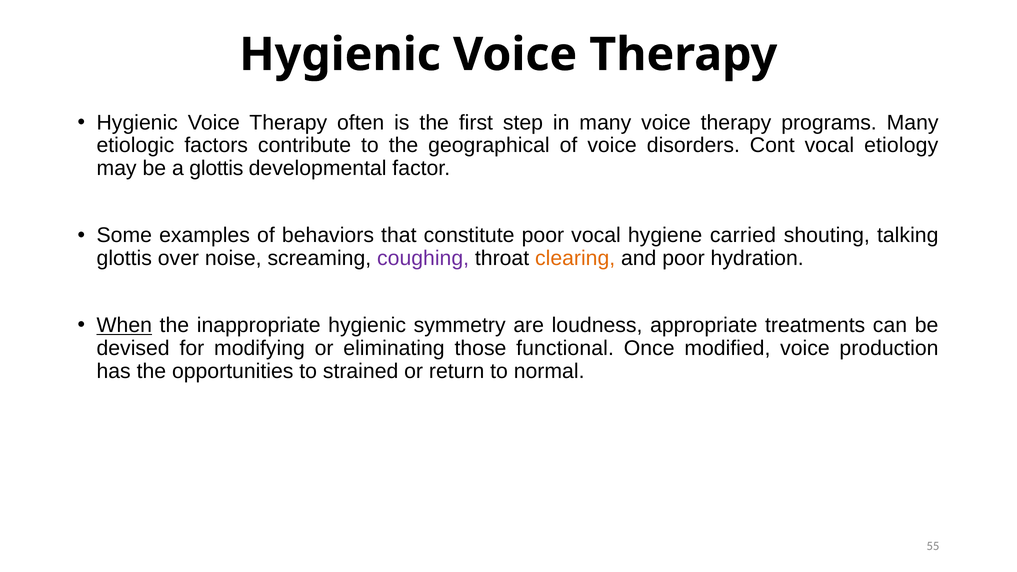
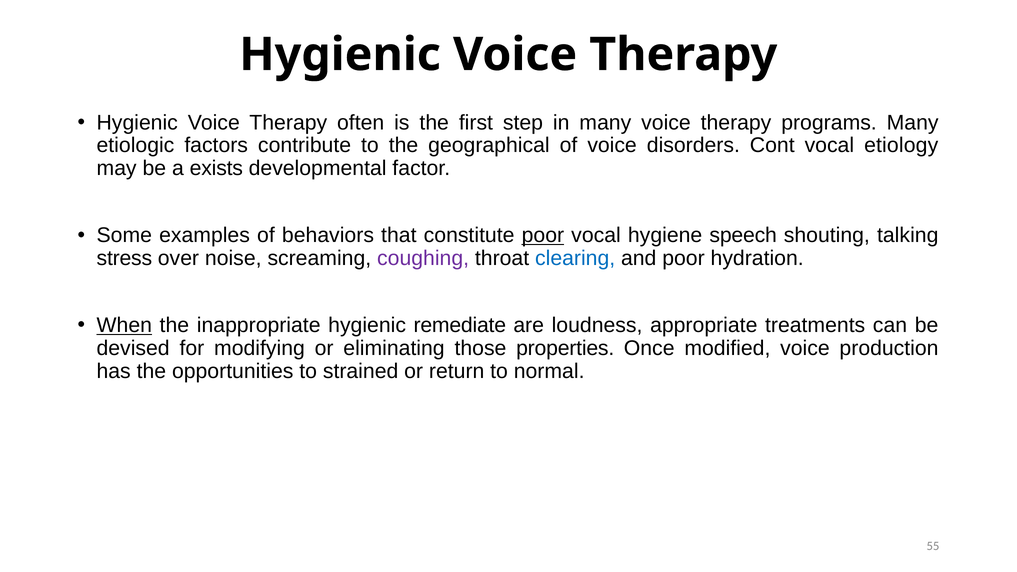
a glottis: glottis -> exists
poor at (543, 235) underline: none -> present
carried: carried -> speech
glottis at (124, 258): glottis -> stress
clearing colour: orange -> blue
symmetry: symmetry -> remediate
functional: functional -> properties
